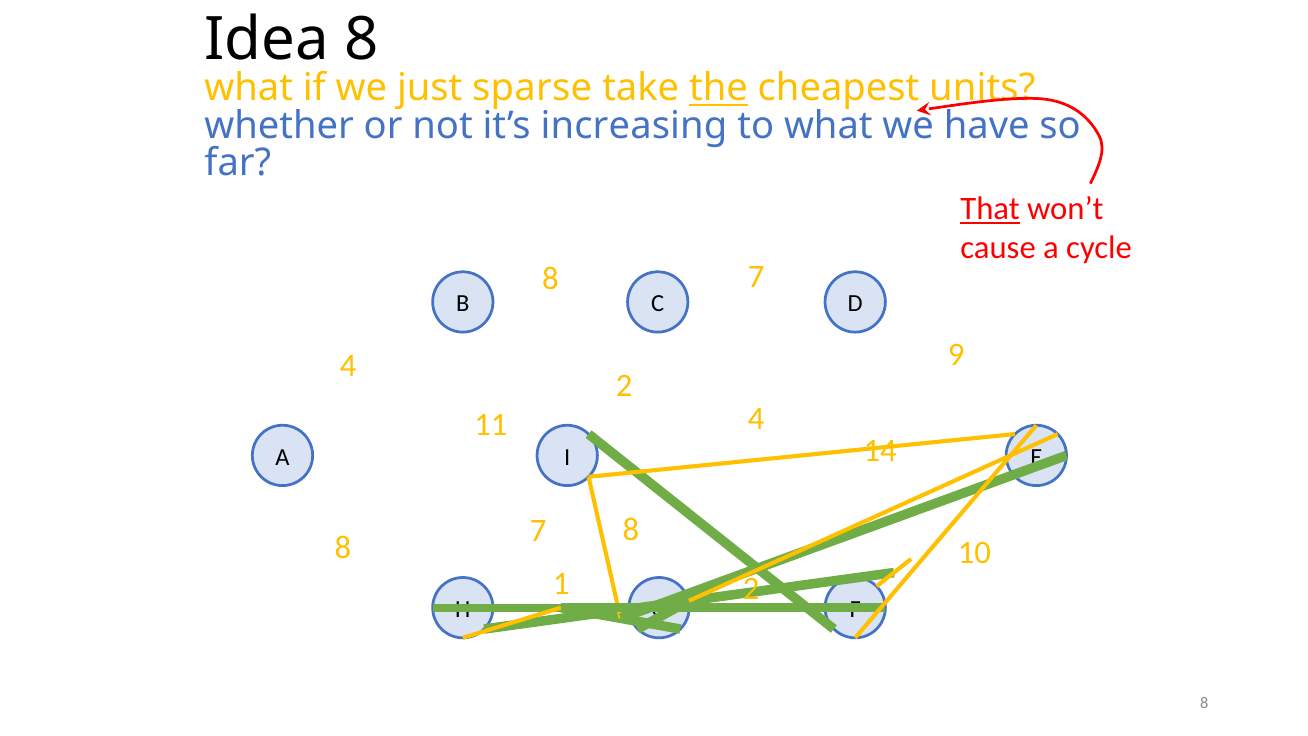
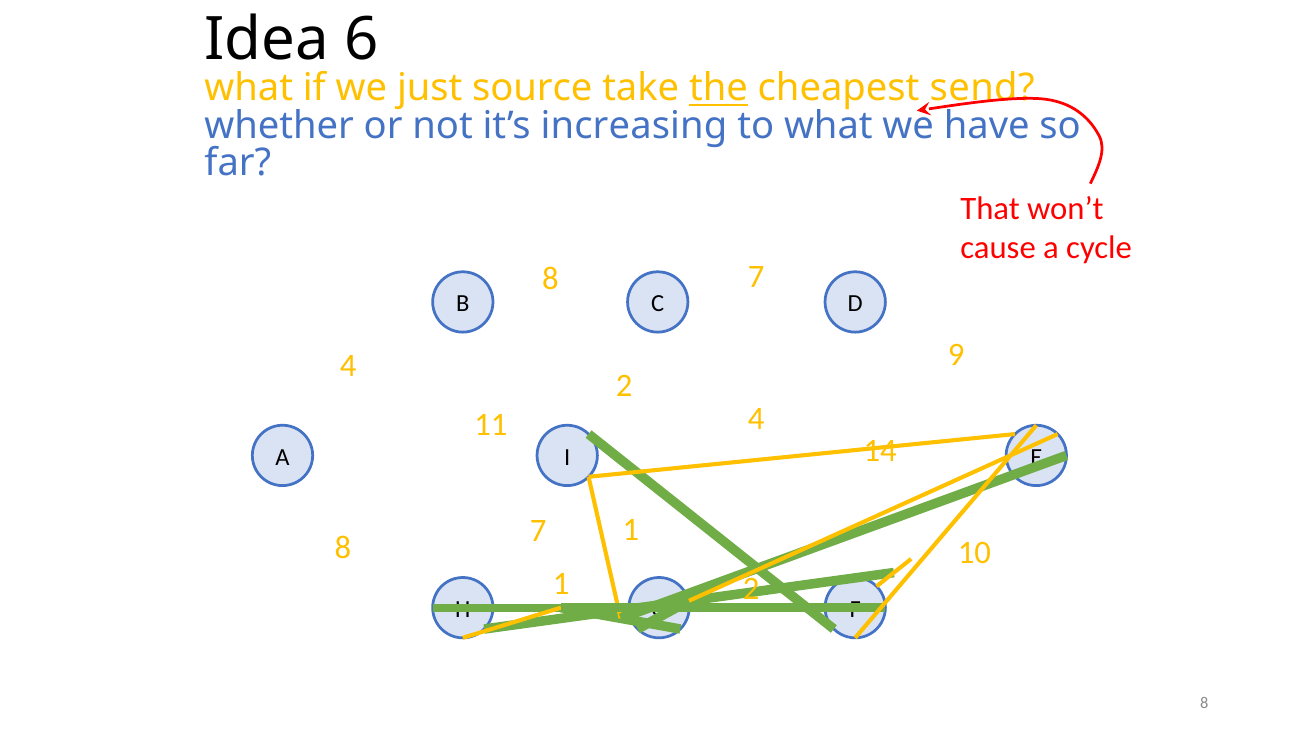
Idea 8: 8 -> 6
sparse: sparse -> source
units: units -> send
That underline: present -> none
7 8: 8 -> 1
